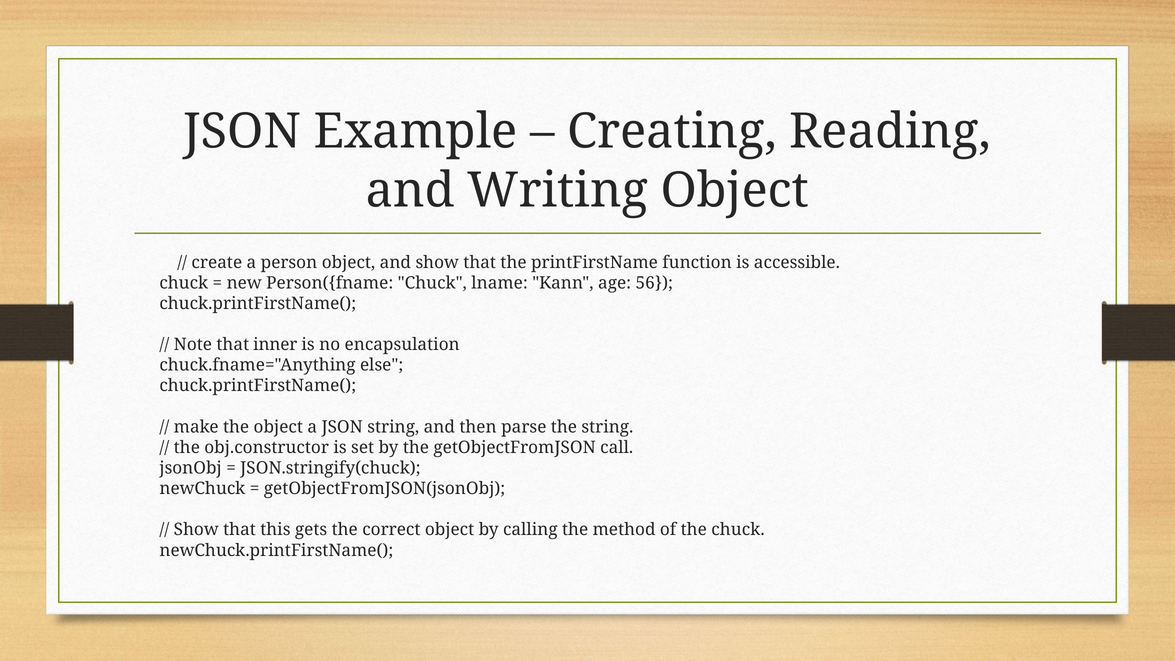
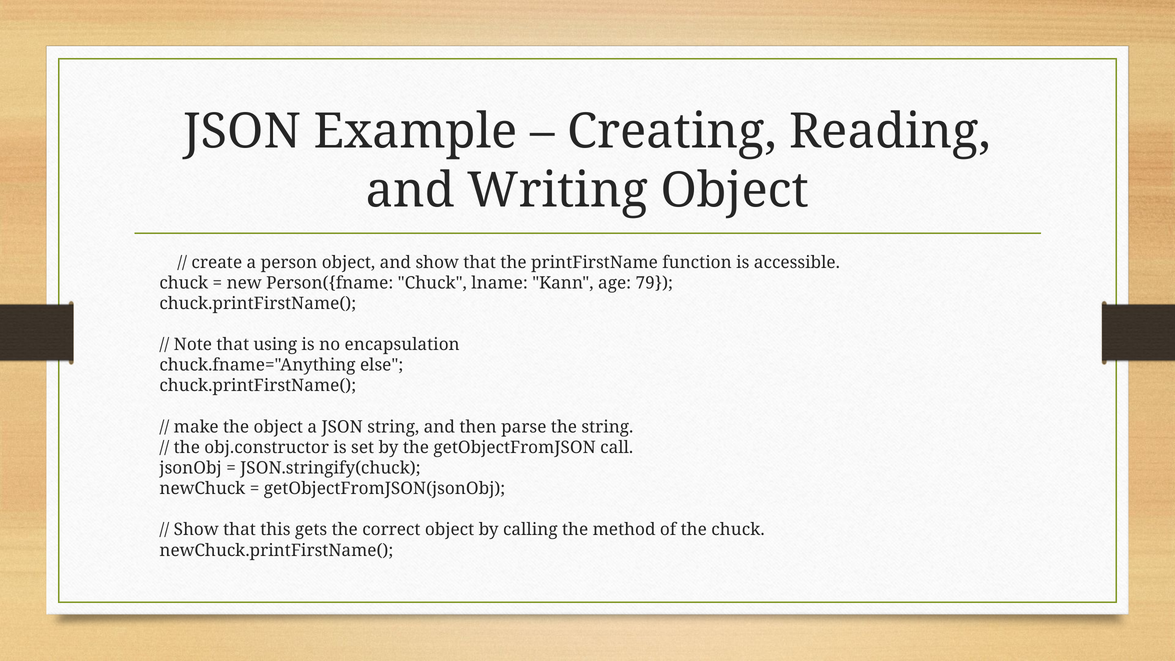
56: 56 -> 79
inner: inner -> using
